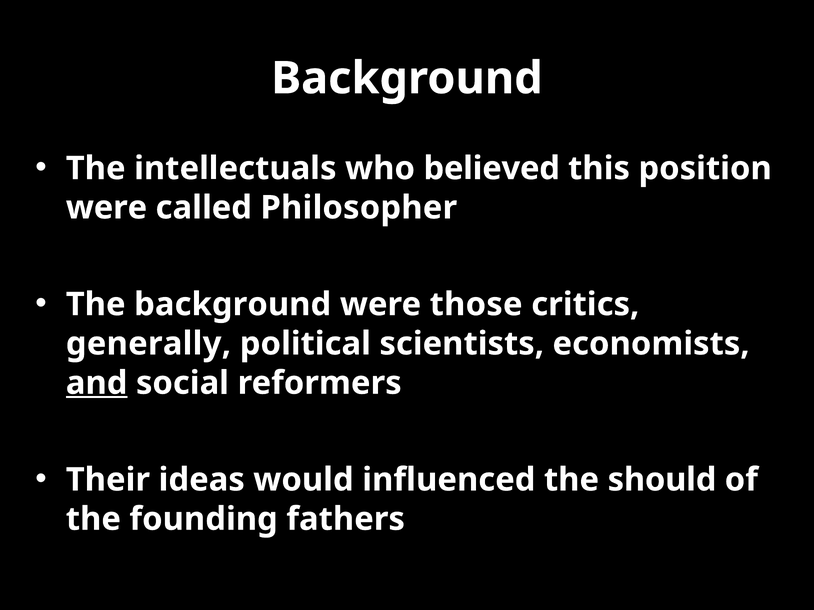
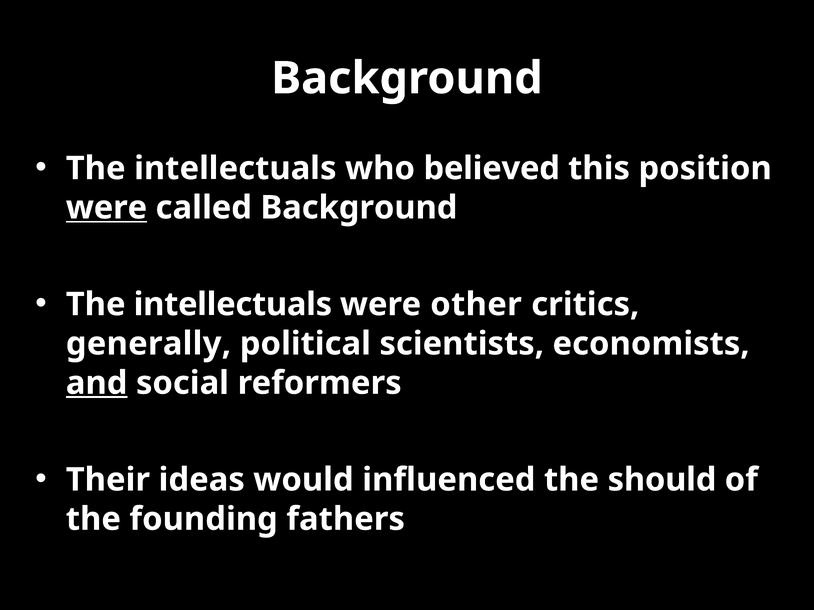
were at (106, 208) underline: none -> present
called Philosopher: Philosopher -> Background
background at (233, 305): background -> intellectuals
those: those -> other
